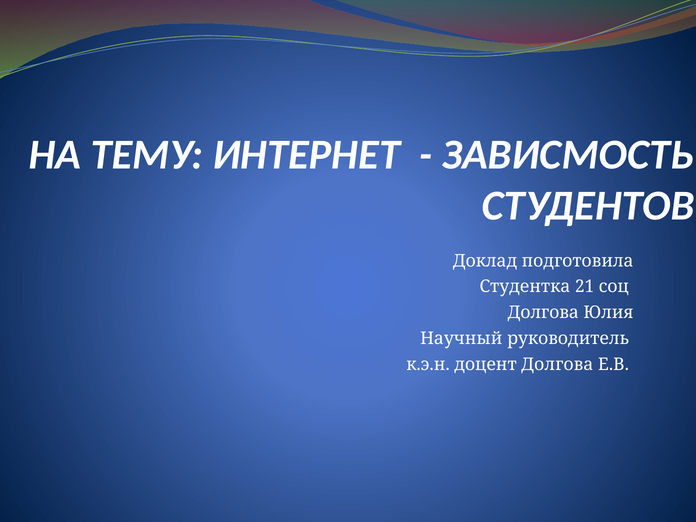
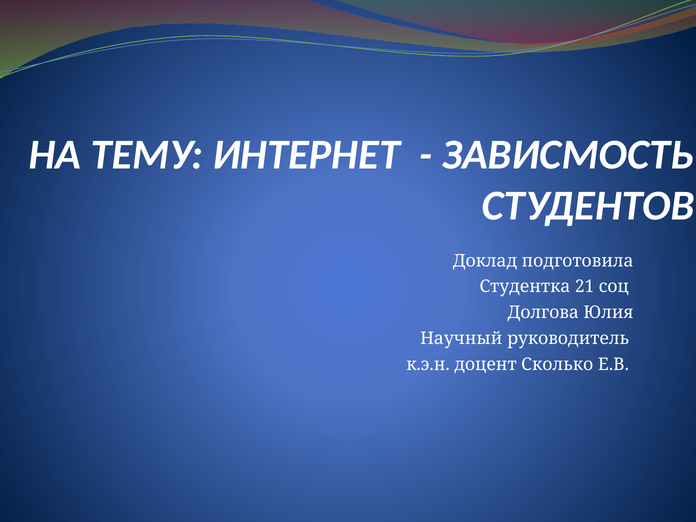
доцент Долгова: Долгова -> Сколько
